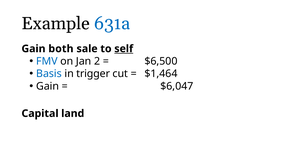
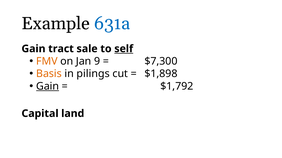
both: both -> tract
FMV colour: blue -> orange
2: 2 -> 9
$6,500: $6,500 -> $7,300
Basis colour: blue -> orange
trigger: trigger -> pilings
$1,464: $1,464 -> $1,898
Gain at (48, 86) underline: none -> present
$6,047: $6,047 -> $1,792
